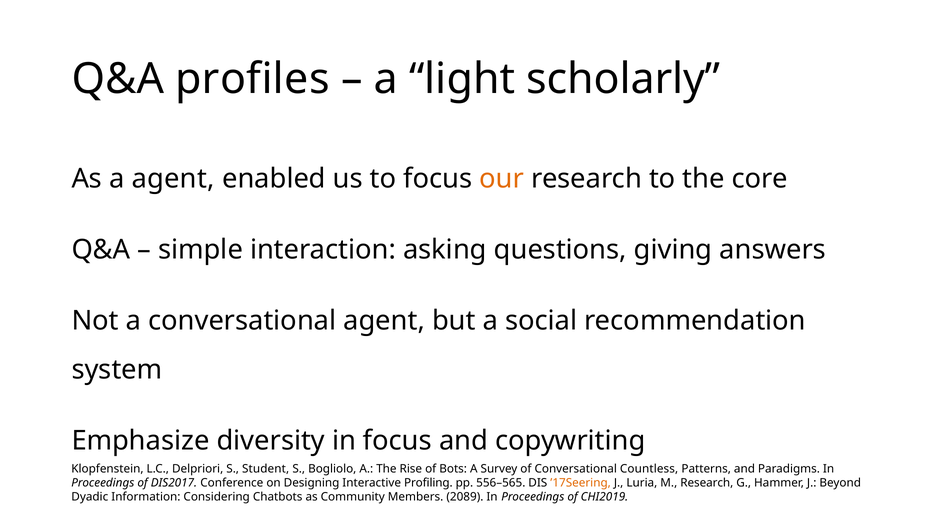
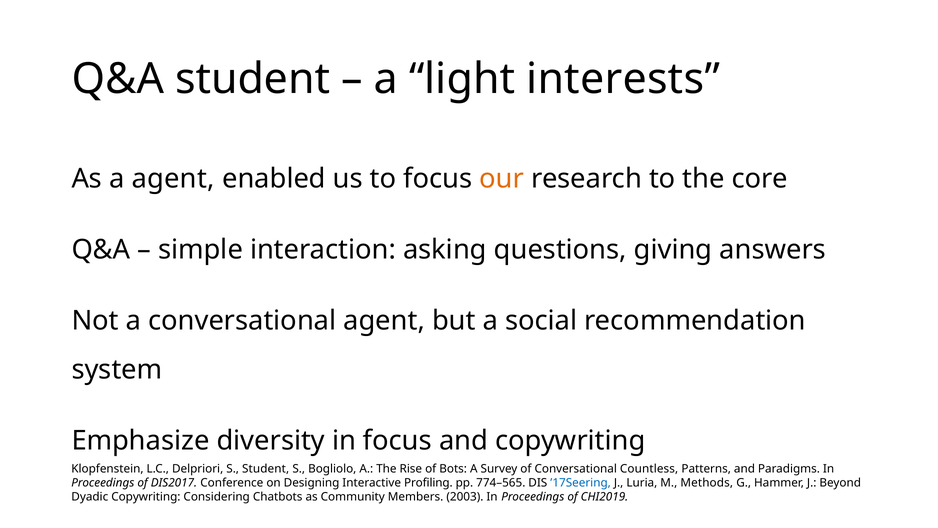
Q&A profiles: profiles -> student
scholarly: scholarly -> interests
556–565: 556–565 -> 774–565
’17Seering colour: orange -> blue
M Research: Research -> Methods
Dyadic Information: Information -> Copywriting
2089: 2089 -> 2003
